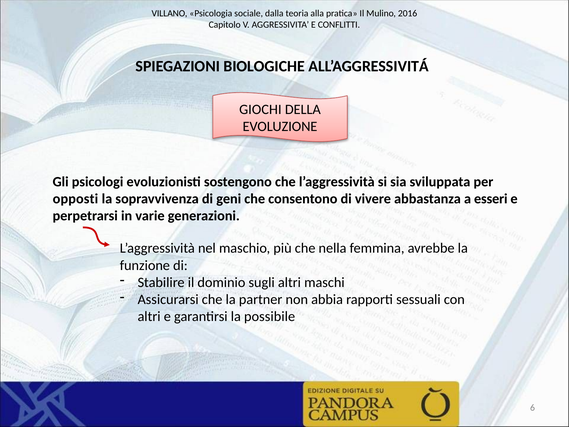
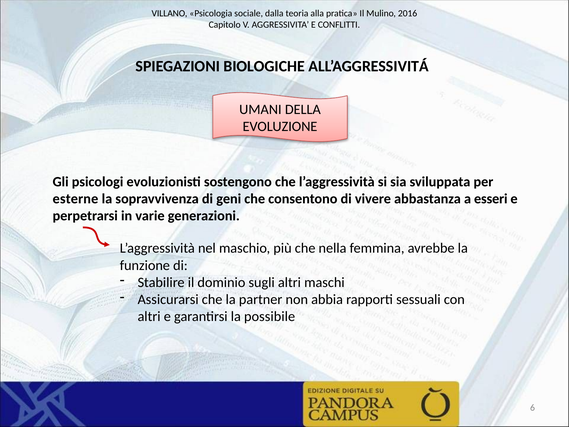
GIOCHI: GIOCHI -> UMANI
opposti: opposti -> esterne
